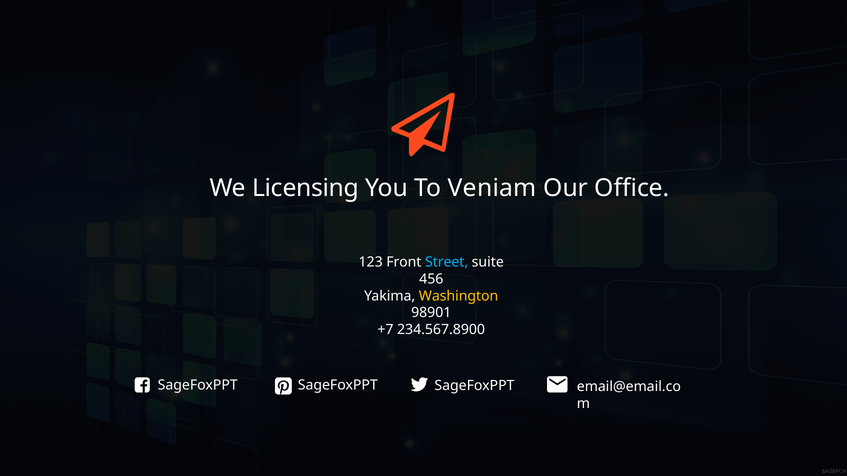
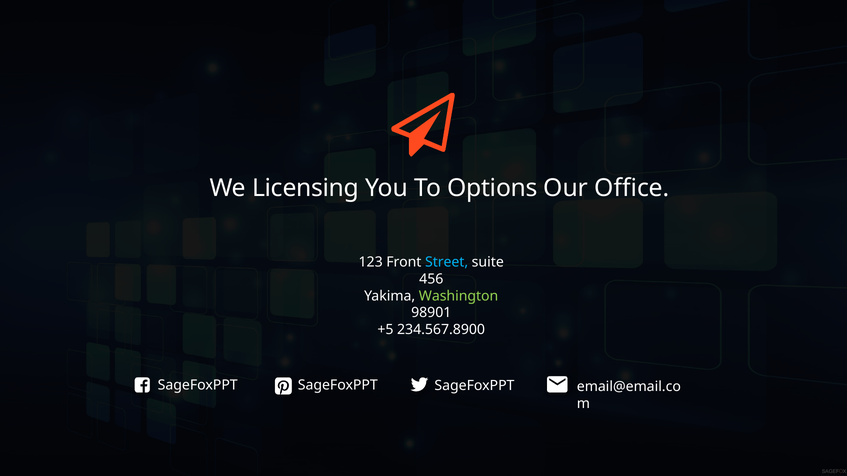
Veniam: Veniam -> Options
Washington colour: yellow -> light green
+7: +7 -> +5
